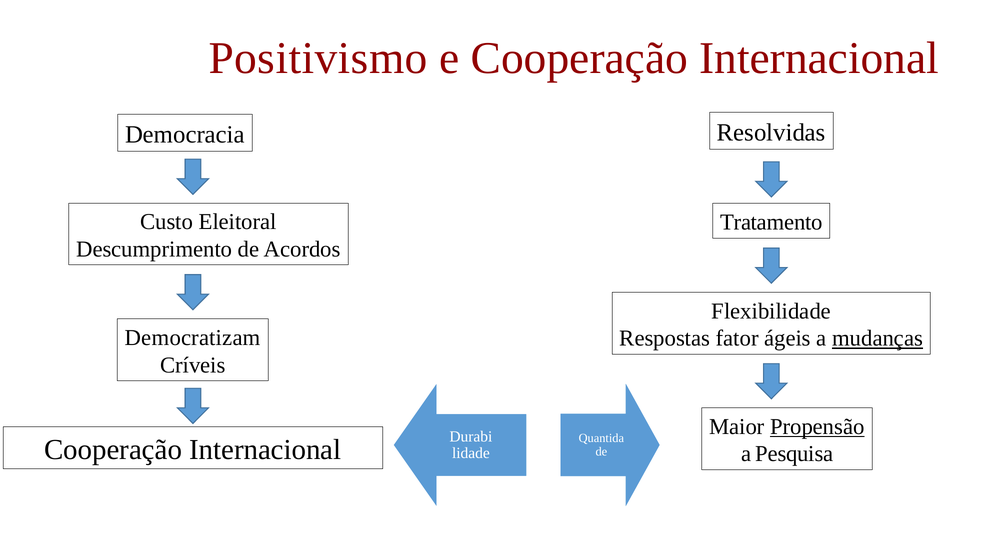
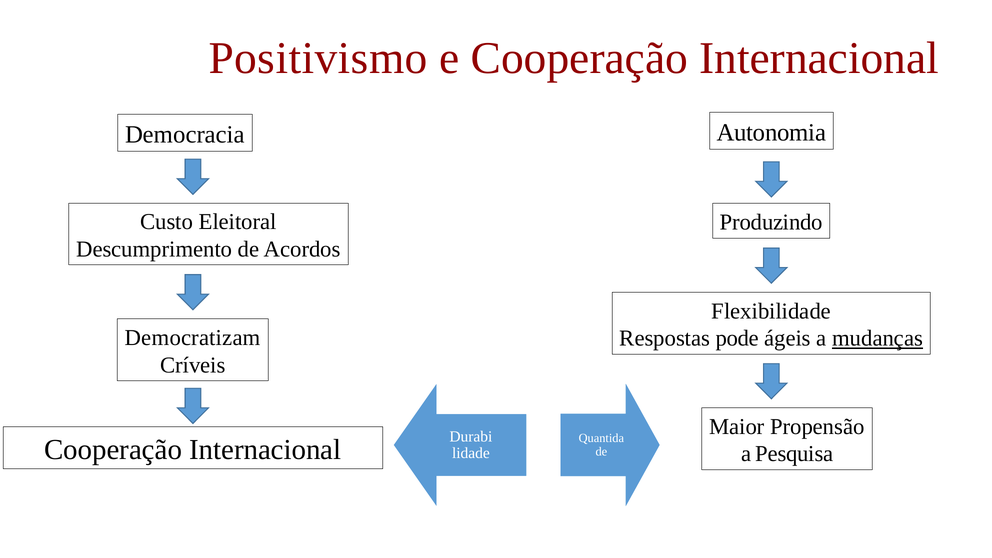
Resolvidas: Resolvidas -> Autonomia
Tratamento: Tratamento -> Produzindo
fator: fator -> pode
Propensão underline: present -> none
